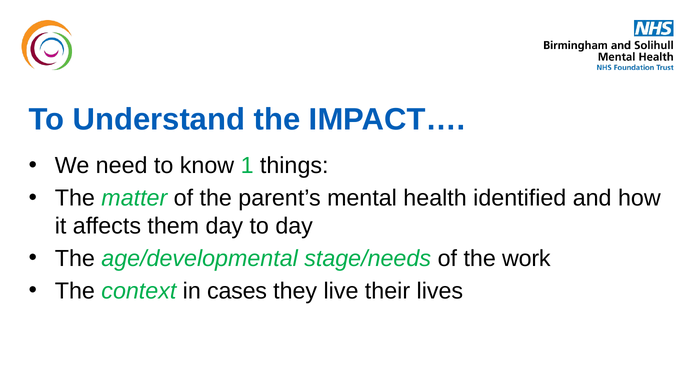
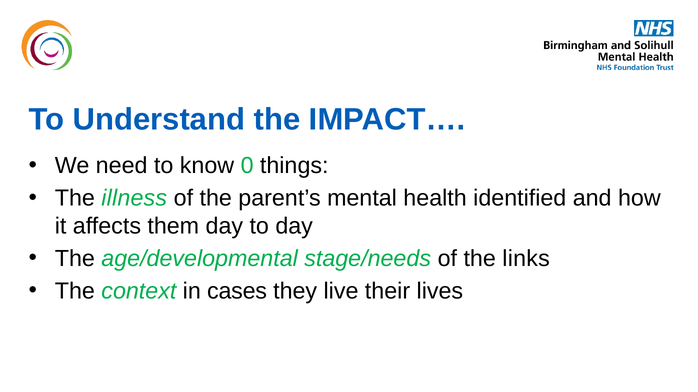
1: 1 -> 0
matter: matter -> illness
work: work -> links
